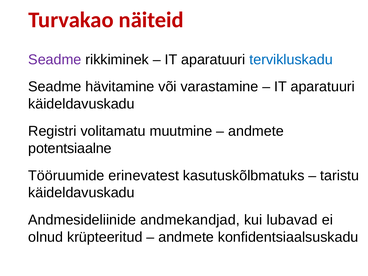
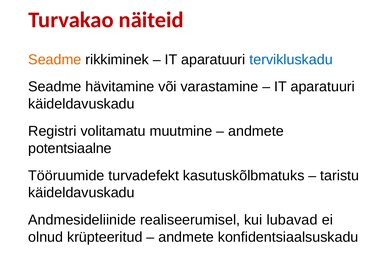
Seadme at (55, 60) colour: purple -> orange
erinevatest: erinevatest -> turvadefekt
andmekandjad: andmekandjad -> realiseerumisel
